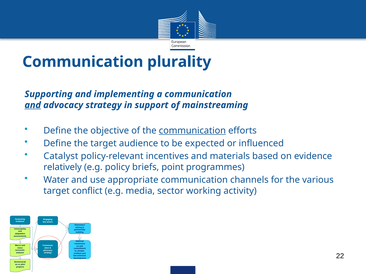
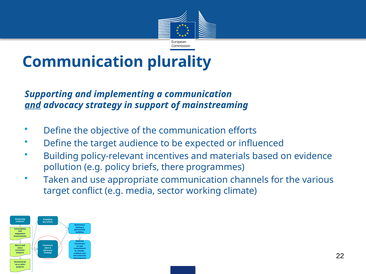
communication at (192, 131) underline: present -> none
Catalyst at (61, 157): Catalyst -> Building
relatively: relatively -> pollution
point: point -> there
Water: Water -> Taken
activity: activity -> climate
